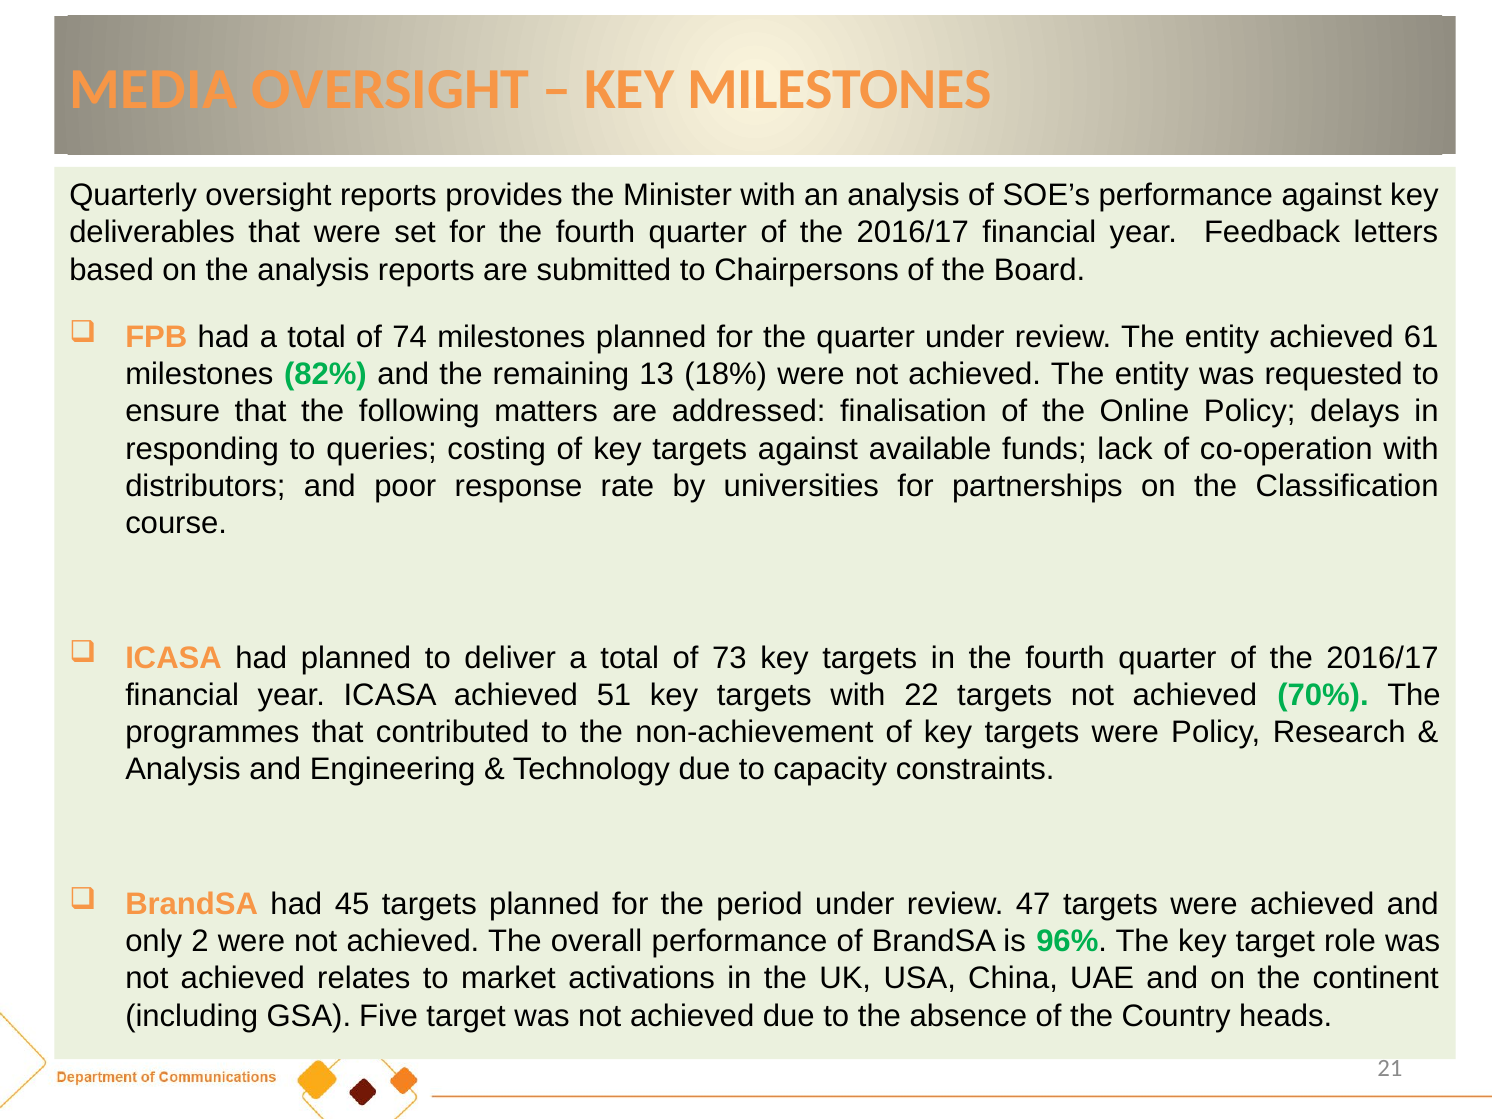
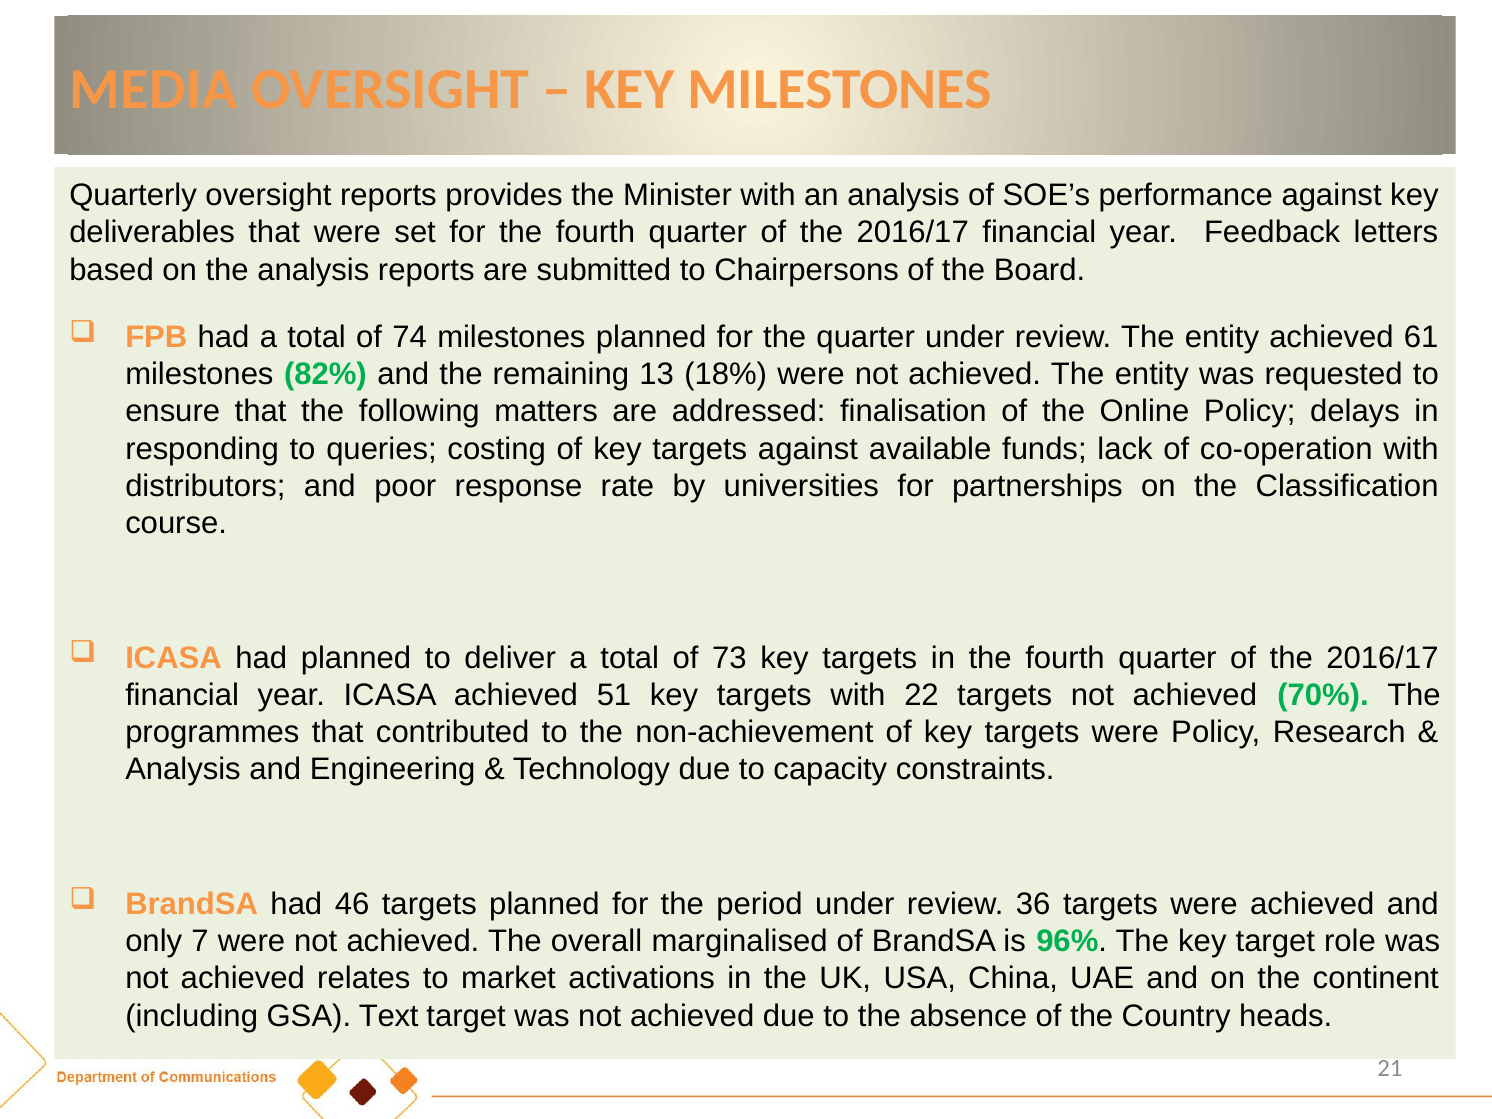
45: 45 -> 46
47: 47 -> 36
2: 2 -> 7
overall performance: performance -> marginalised
Five: Five -> Text
